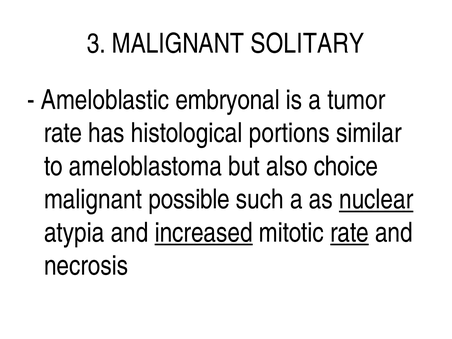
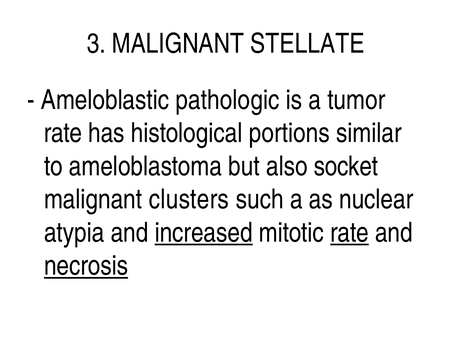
SOLITARY: SOLITARY -> STELLATE
embryonal: embryonal -> pathologic
choice: choice -> socket
possible: possible -> clusters
nuclear underline: present -> none
necrosis underline: none -> present
